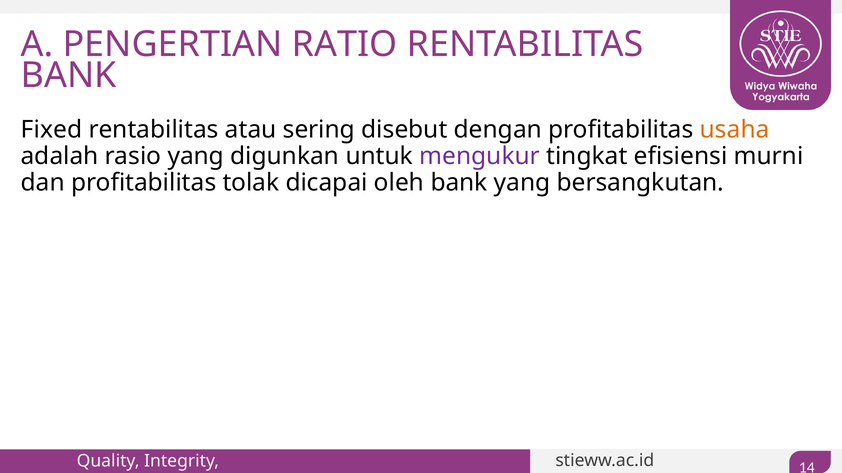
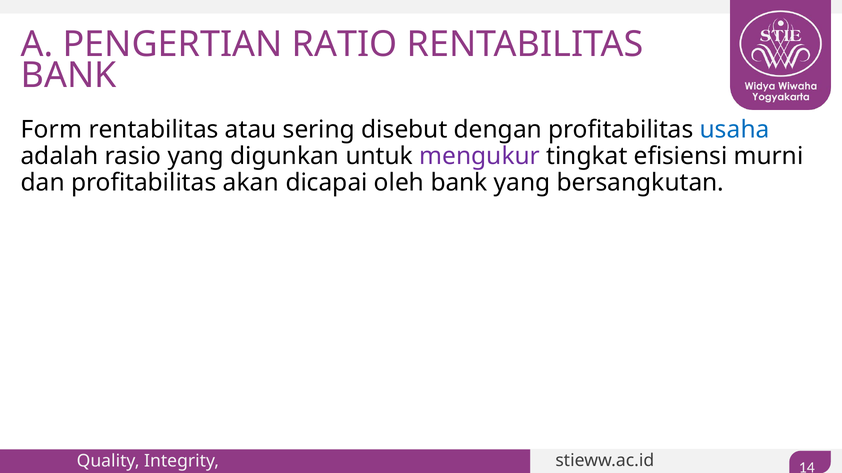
Fixed: Fixed -> Form
usaha colour: orange -> blue
tolak: tolak -> akan
